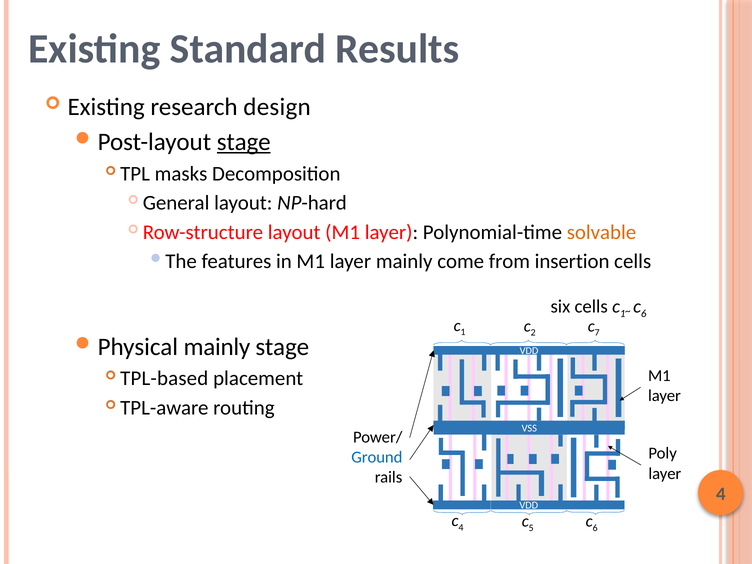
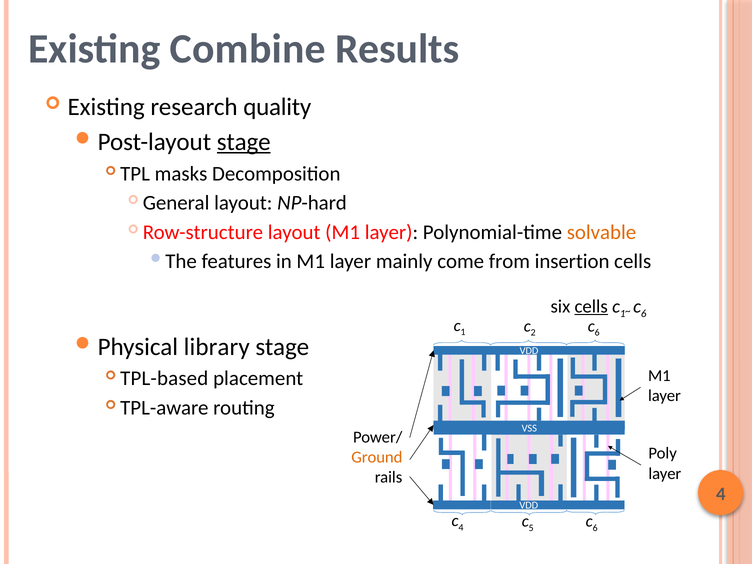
Standard: Standard -> Combine
design: design -> quality
cells at (591, 306) underline: none -> present
7 at (597, 333): 7 -> 6
mainly at (217, 347): mainly -> library
Ground colour: blue -> orange
